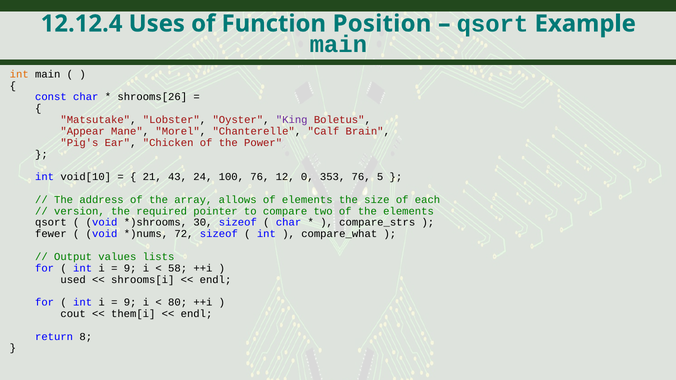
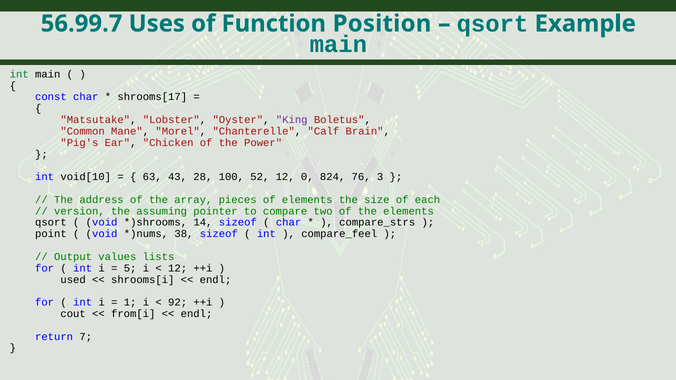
12.12.4: 12.12.4 -> 56.99.7
int at (19, 74) colour: orange -> green
shrooms[26: shrooms[26 -> shrooms[17
Appear: Appear -> Common
21: 21 -> 63
24: 24 -> 28
100 76: 76 -> 52
353: 353 -> 824
5: 5 -> 3
allows: allows -> pieces
required: required -> assuming
30: 30 -> 14
fewer: fewer -> point
72: 72 -> 38
compare_what: compare_what -> compare_feel
9 at (130, 268): 9 -> 5
58 at (178, 268): 58 -> 12
9 at (130, 303): 9 -> 1
80: 80 -> 92
them[i: them[i -> from[i
8: 8 -> 7
